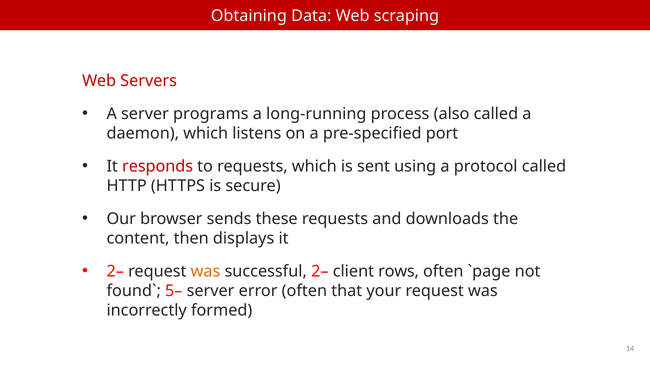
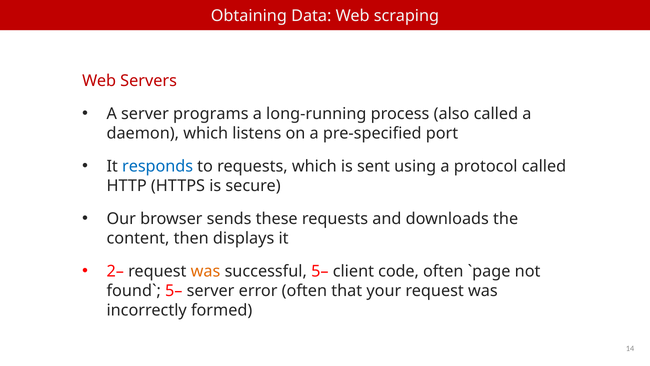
responds colour: red -> blue
successful 2–: 2– -> 5–
rows: rows -> code
